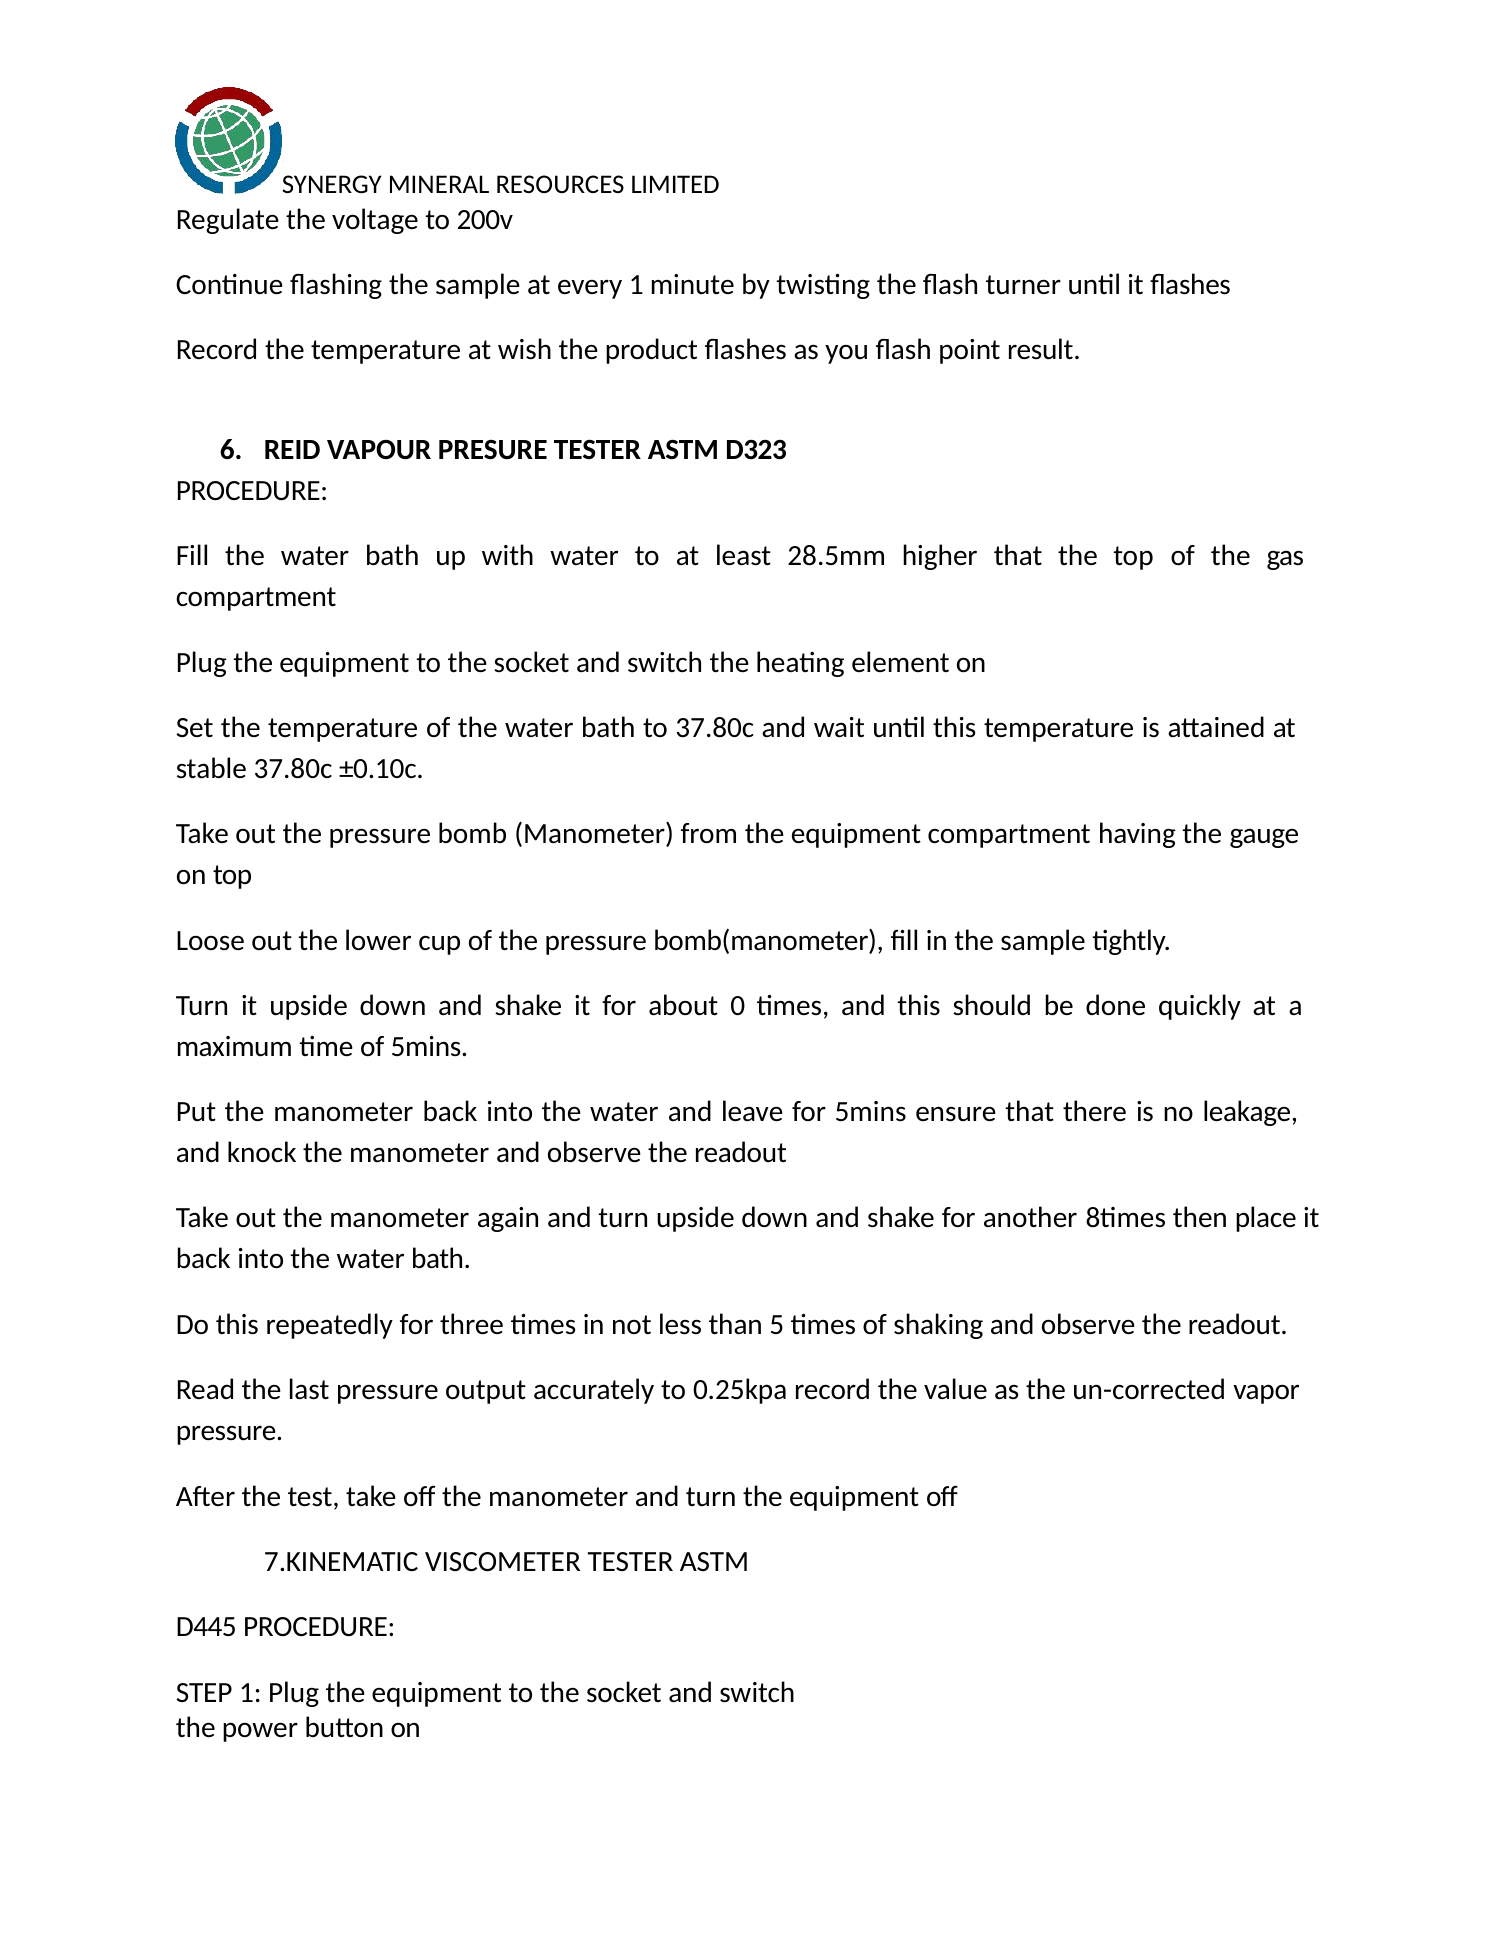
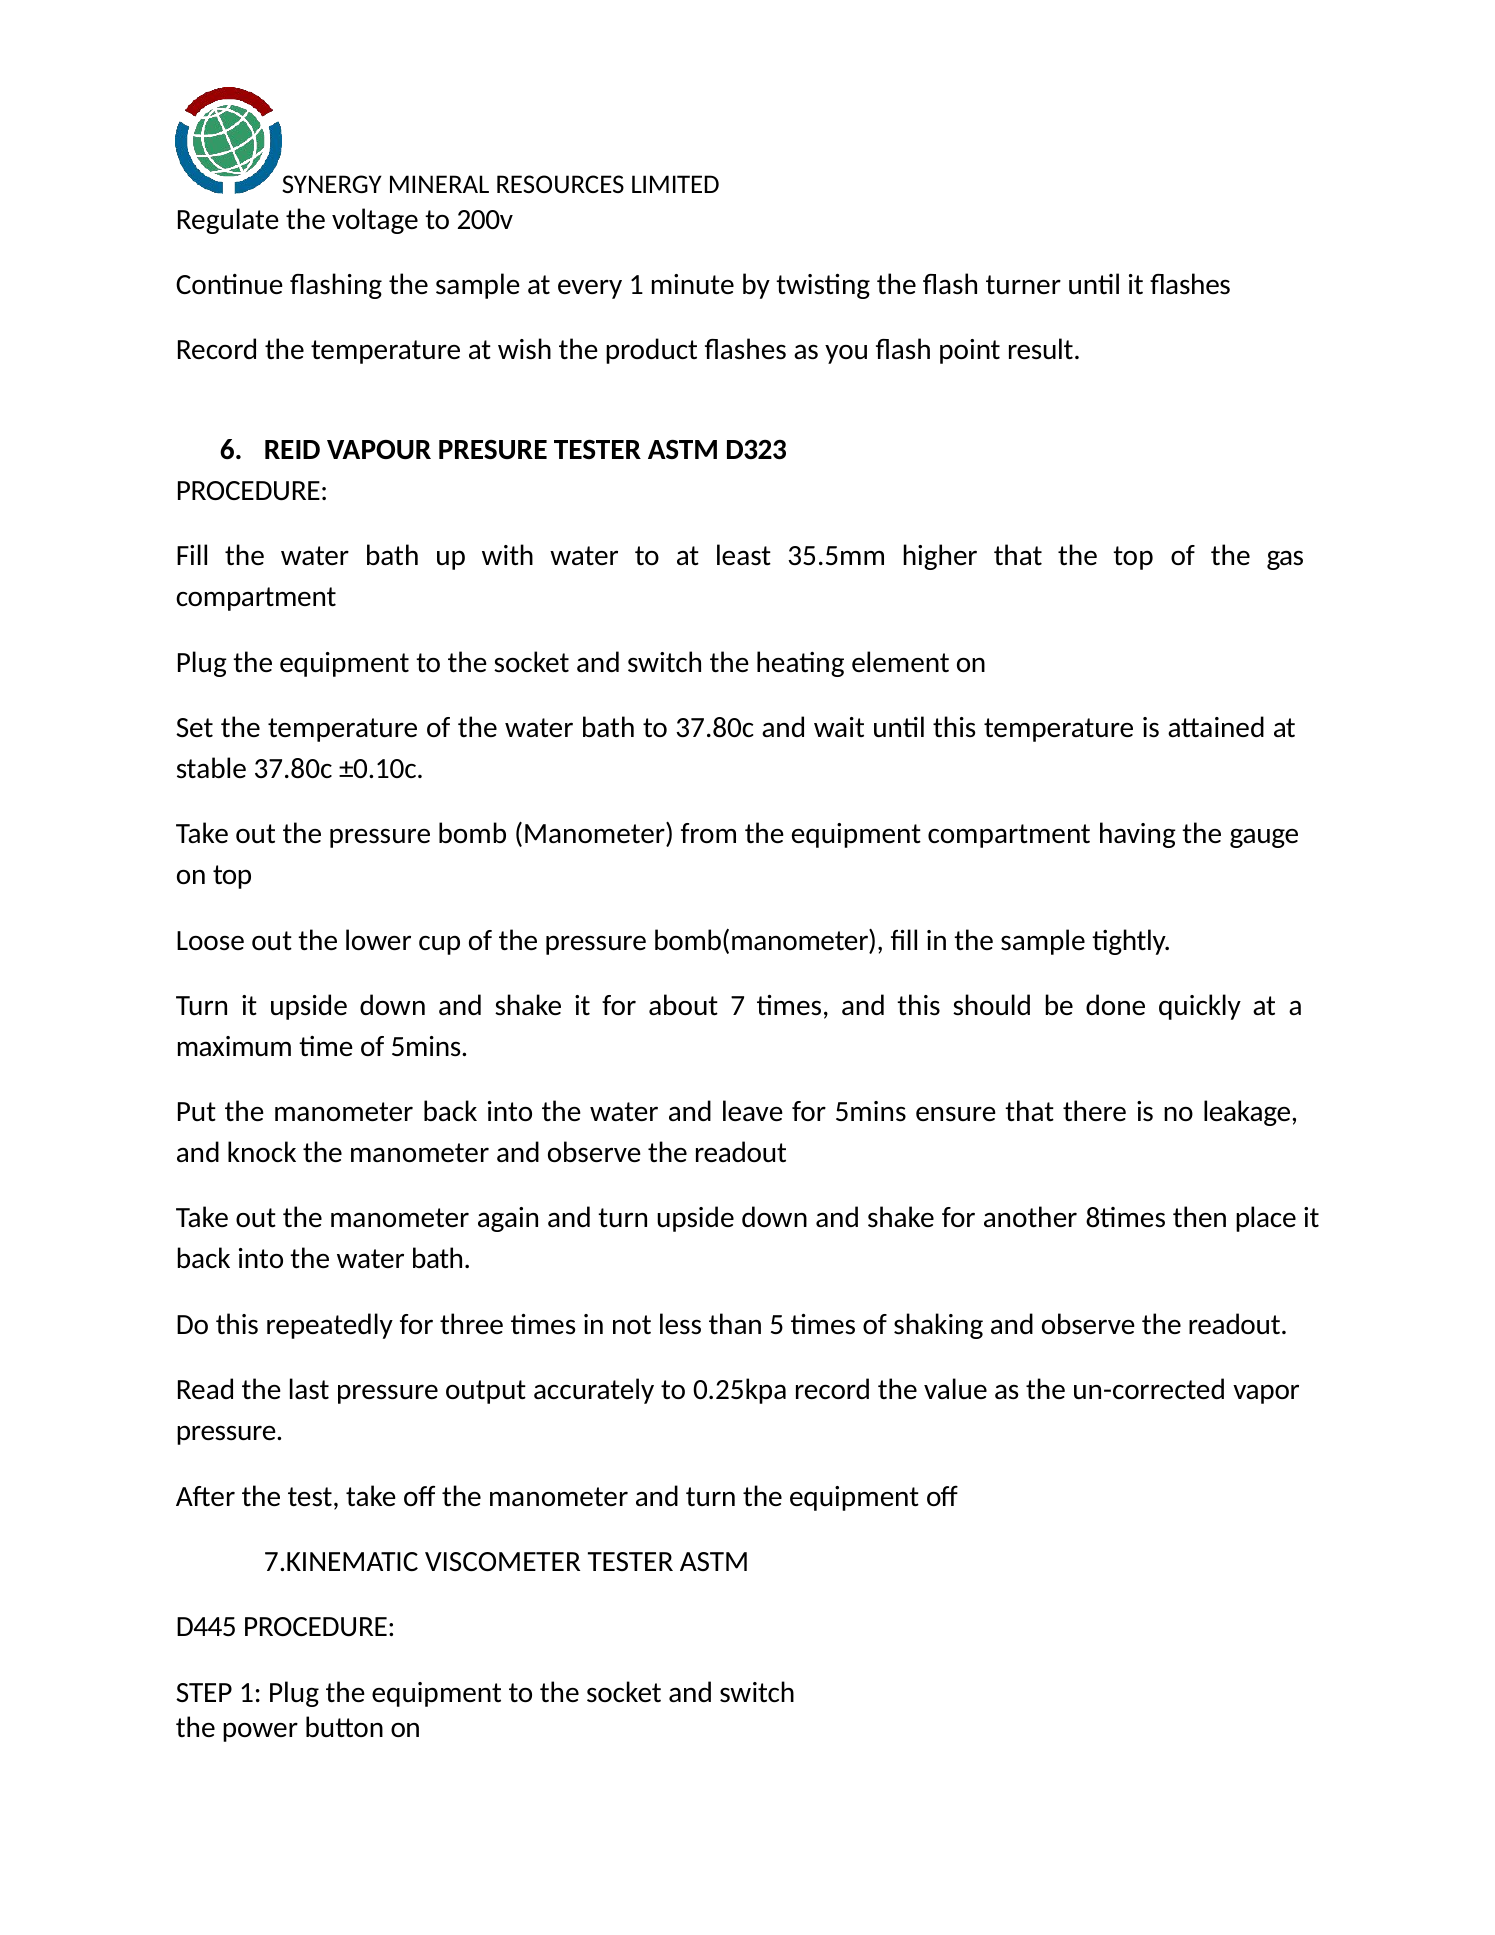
28.5mm: 28.5mm -> 35.5mm
0: 0 -> 7
